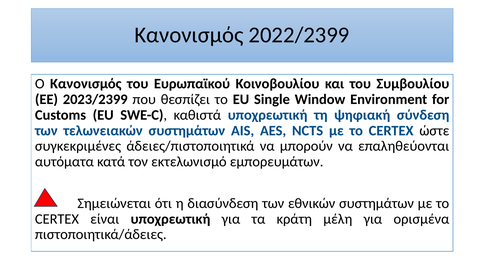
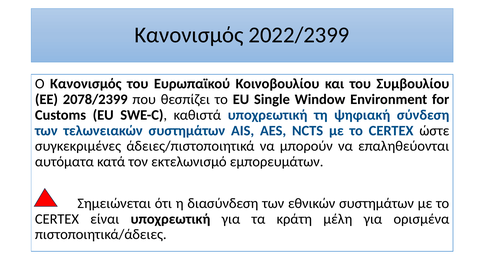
2023/2399: 2023/2399 -> 2078/2399
